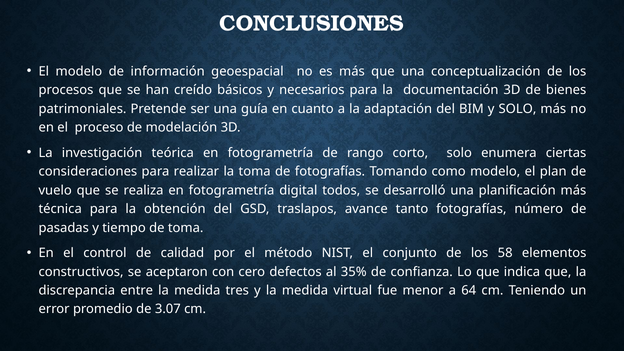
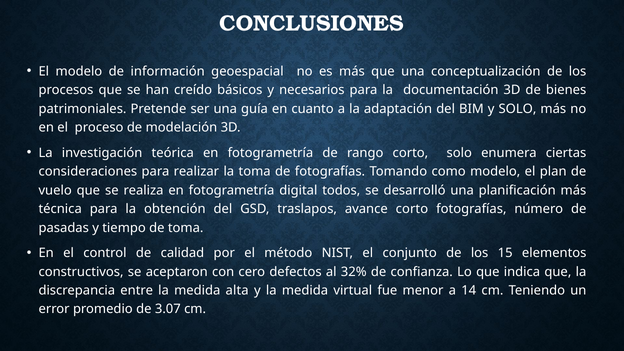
avance tanto: tanto -> corto
58: 58 -> 15
35%: 35% -> 32%
tres: tres -> alta
64: 64 -> 14
